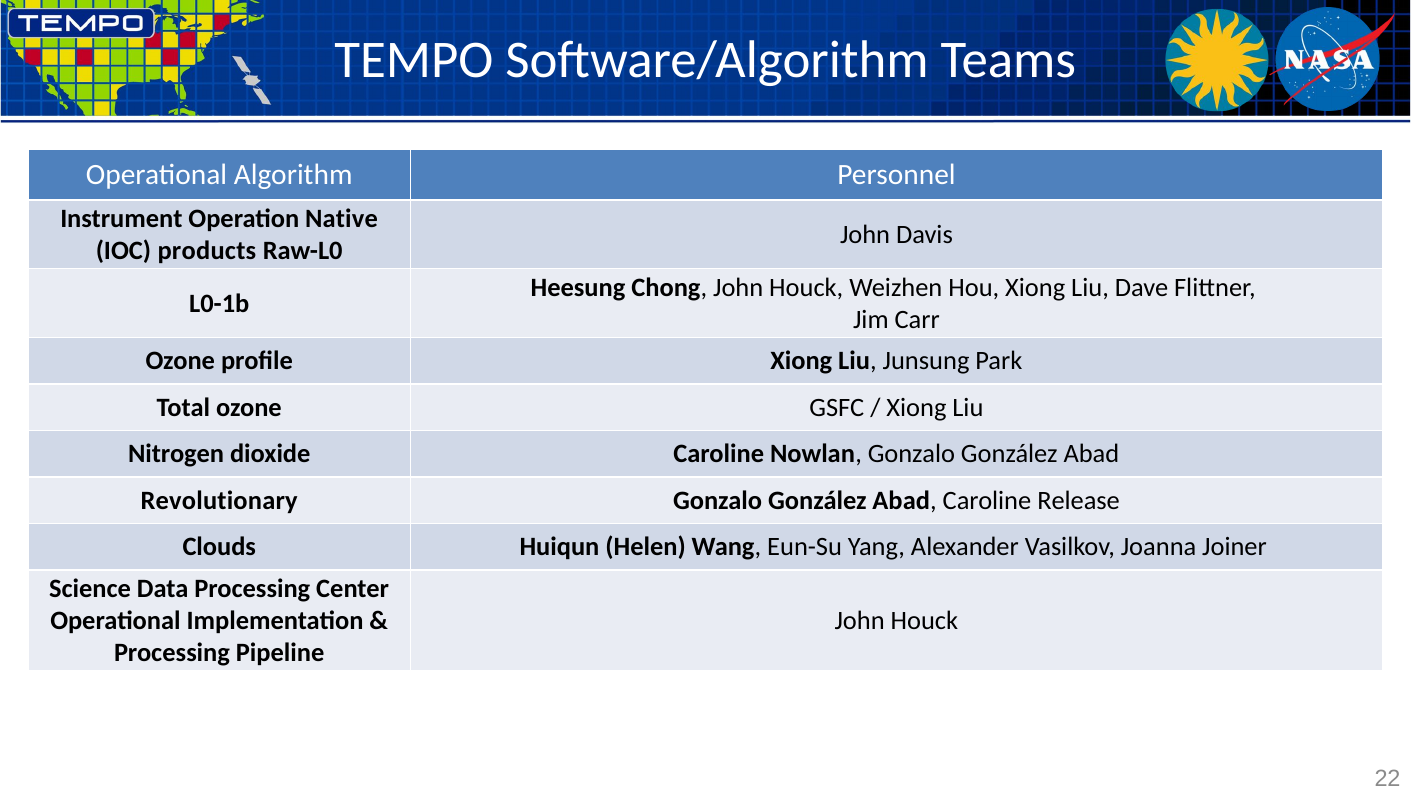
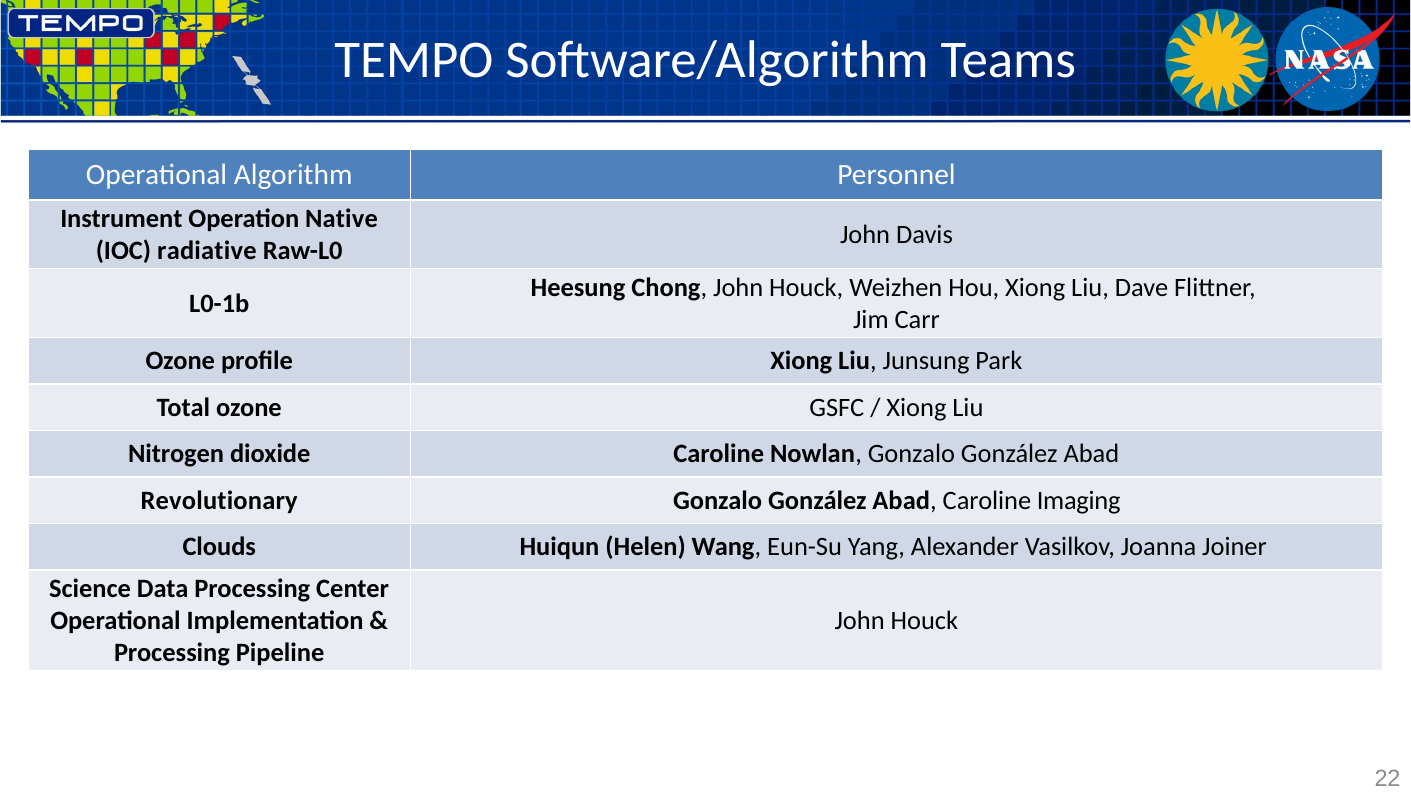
products: products -> radiative
Release: Release -> Imaging
